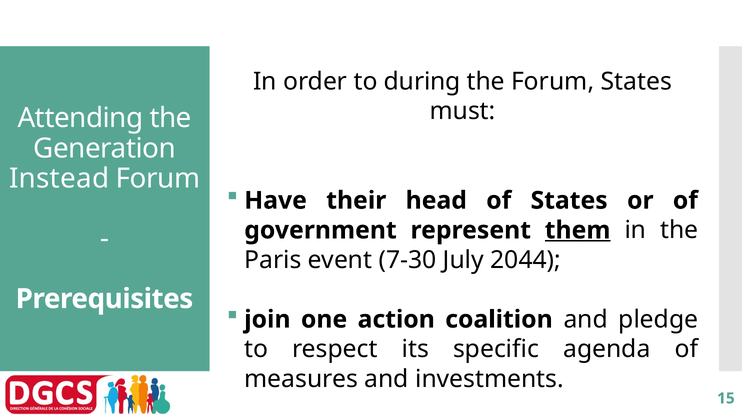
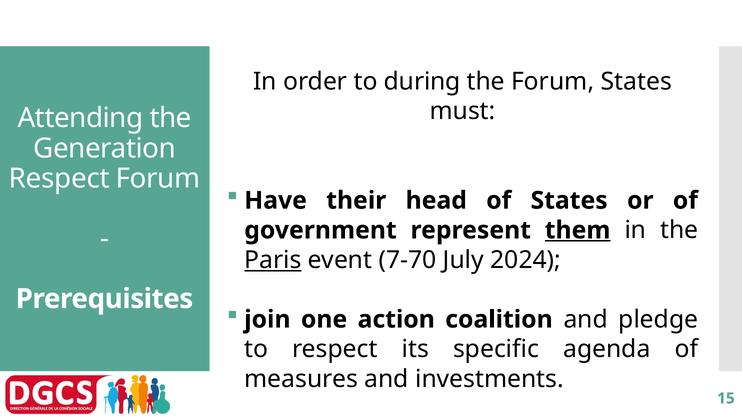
Instead at (59, 178): Instead -> Respect
Paris underline: none -> present
7-30: 7-30 -> 7-70
2044: 2044 -> 2024
